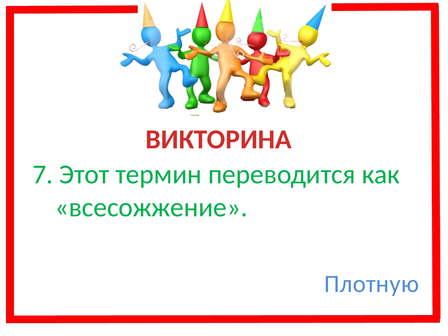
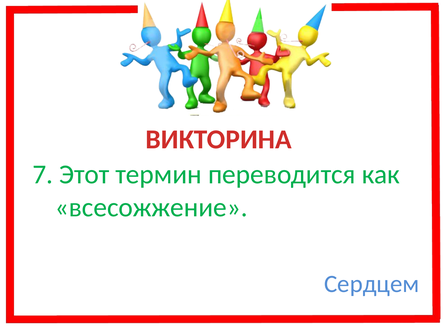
Плотную: Плотную -> Сердцем
